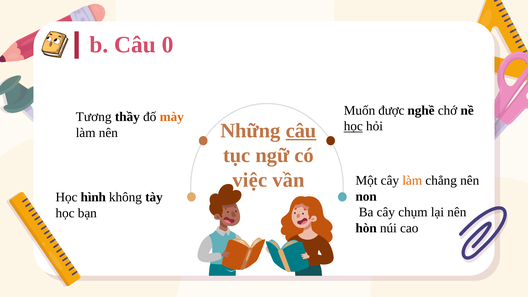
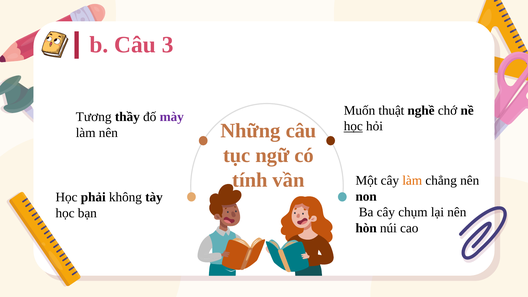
0: 0 -> 3
được: được -> thuật
mày colour: orange -> purple
câu at (301, 131) underline: present -> none
việc: việc -> tính
hình: hình -> phải
